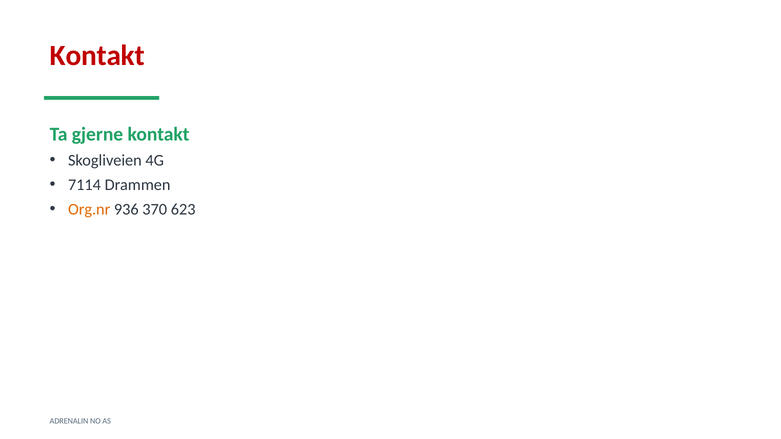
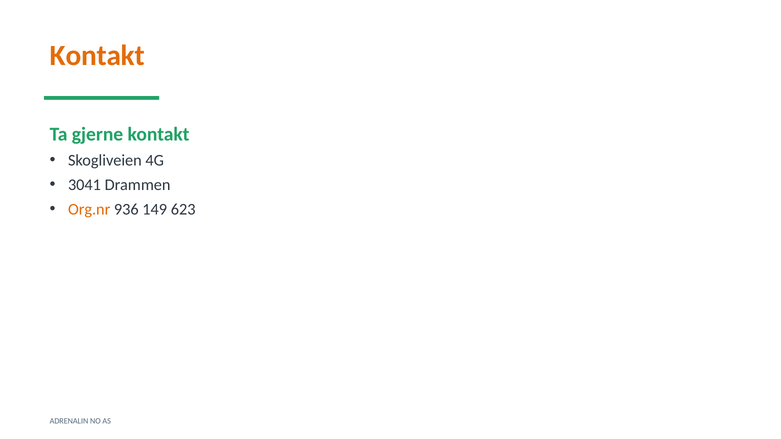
Kontakt at (97, 56) colour: red -> orange
7114: 7114 -> 3041
370: 370 -> 149
